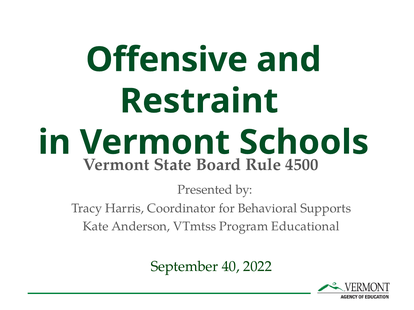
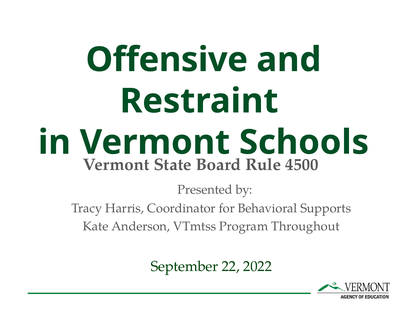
Educational: Educational -> Throughout
40: 40 -> 22
